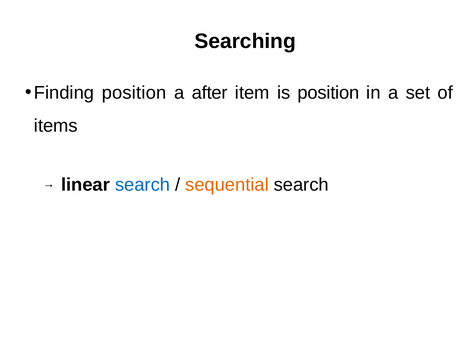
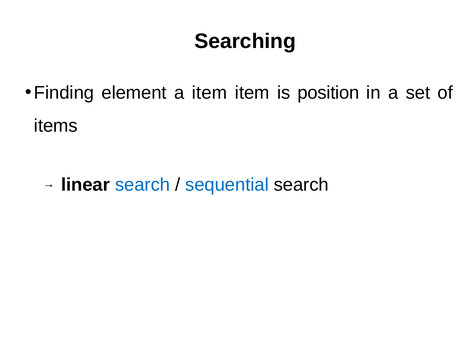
Finding position: position -> element
a after: after -> item
sequential colour: orange -> blue
